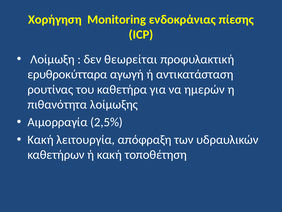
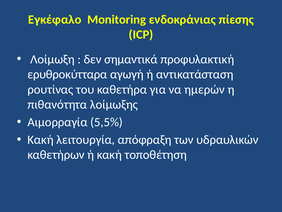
Χορήγηση: Χορήγηση -> Εγκέφαλο
θεωρείται: θεωρείται -> σημαντικά
2,5%: 2,5% -> 5,5%
